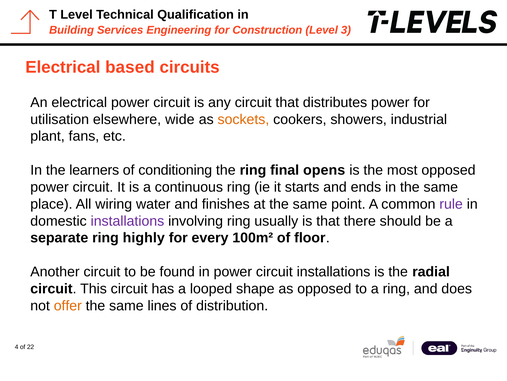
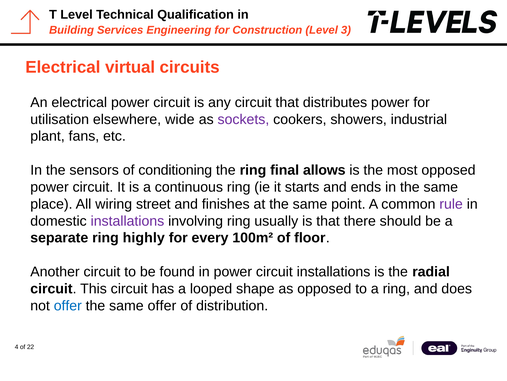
based: based -> virtual
sockets colour: orange -> purple
learners: learners -> sensors
opens: opens -> allows
water: water -> street
offer at (68, 305) colour: orange -> blue
same lines: lines -> offer
